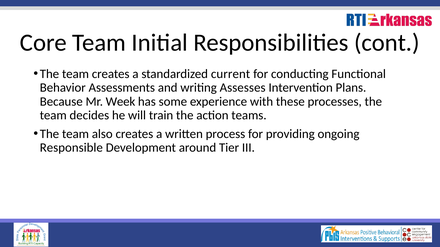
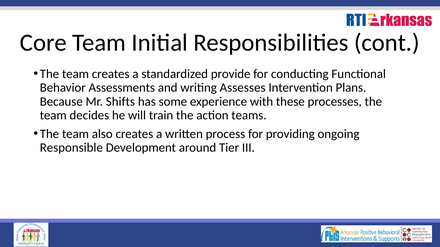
current: current -> provide
Week: Week -> Shifts
